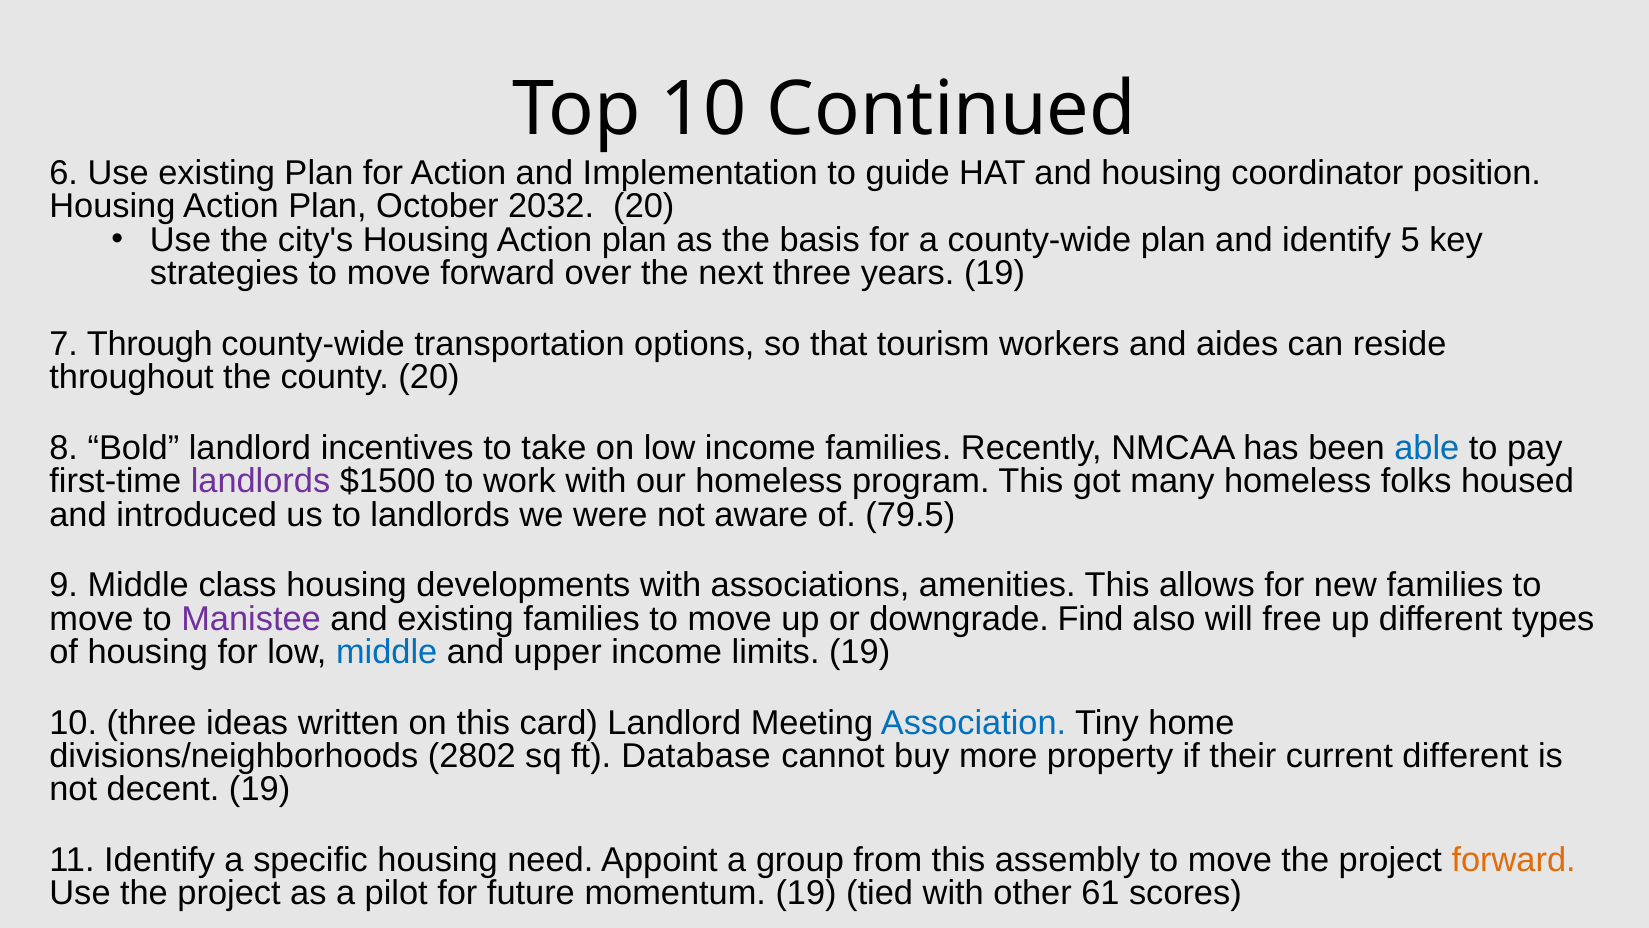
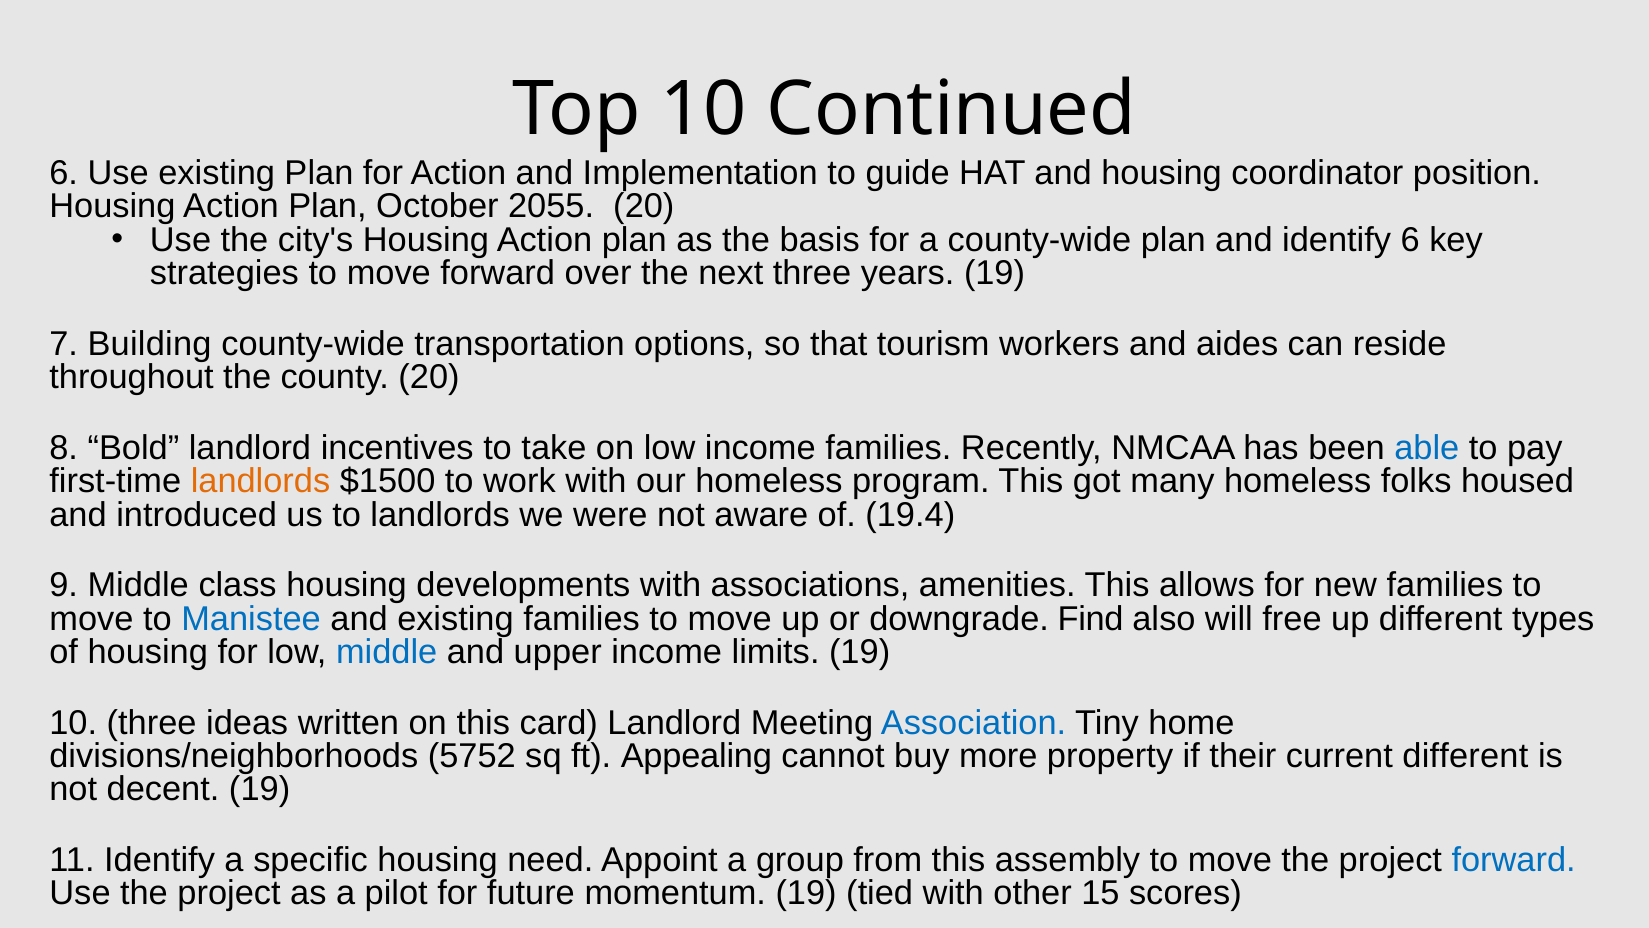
2032: 2032 -> 2055
identify 5: 5 -> 6
Through: Through -> Building
landlords at (260, 481) colour: purple -> orange
79.5: 79.5 -> 19.4
Manistee colour: purple -> blue
2802: 2802 -> 5752
Database: Database -> Appealing
forward at (1514, 860) colour: orange -> blue
61: 61 -> 15
